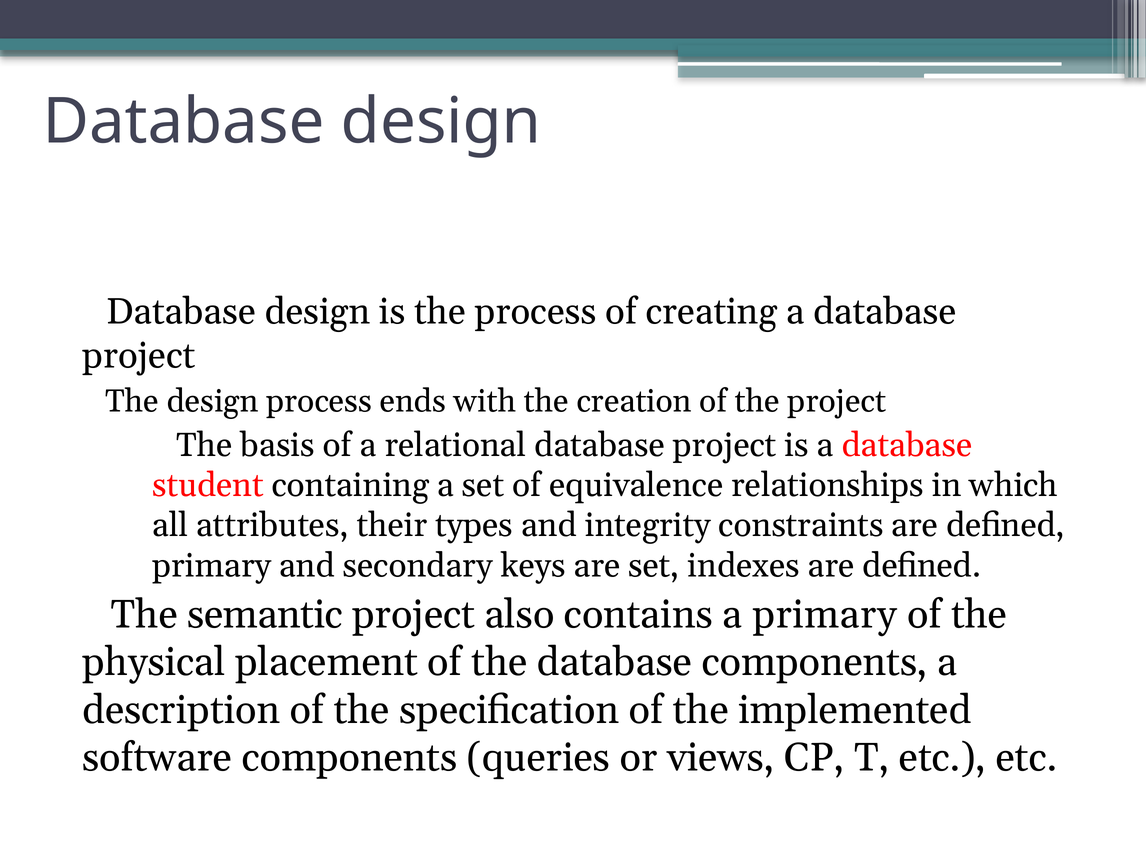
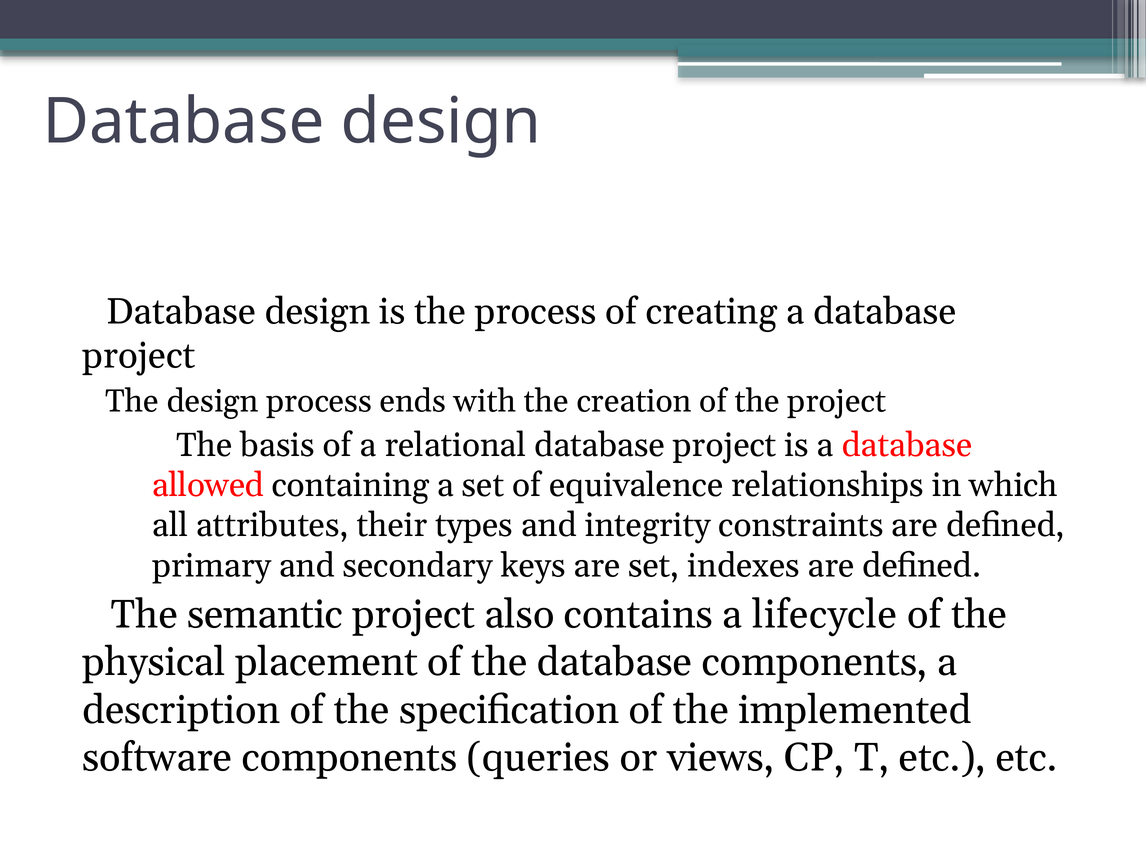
student: student -> allowed
a primary: primary -> lifecycle
